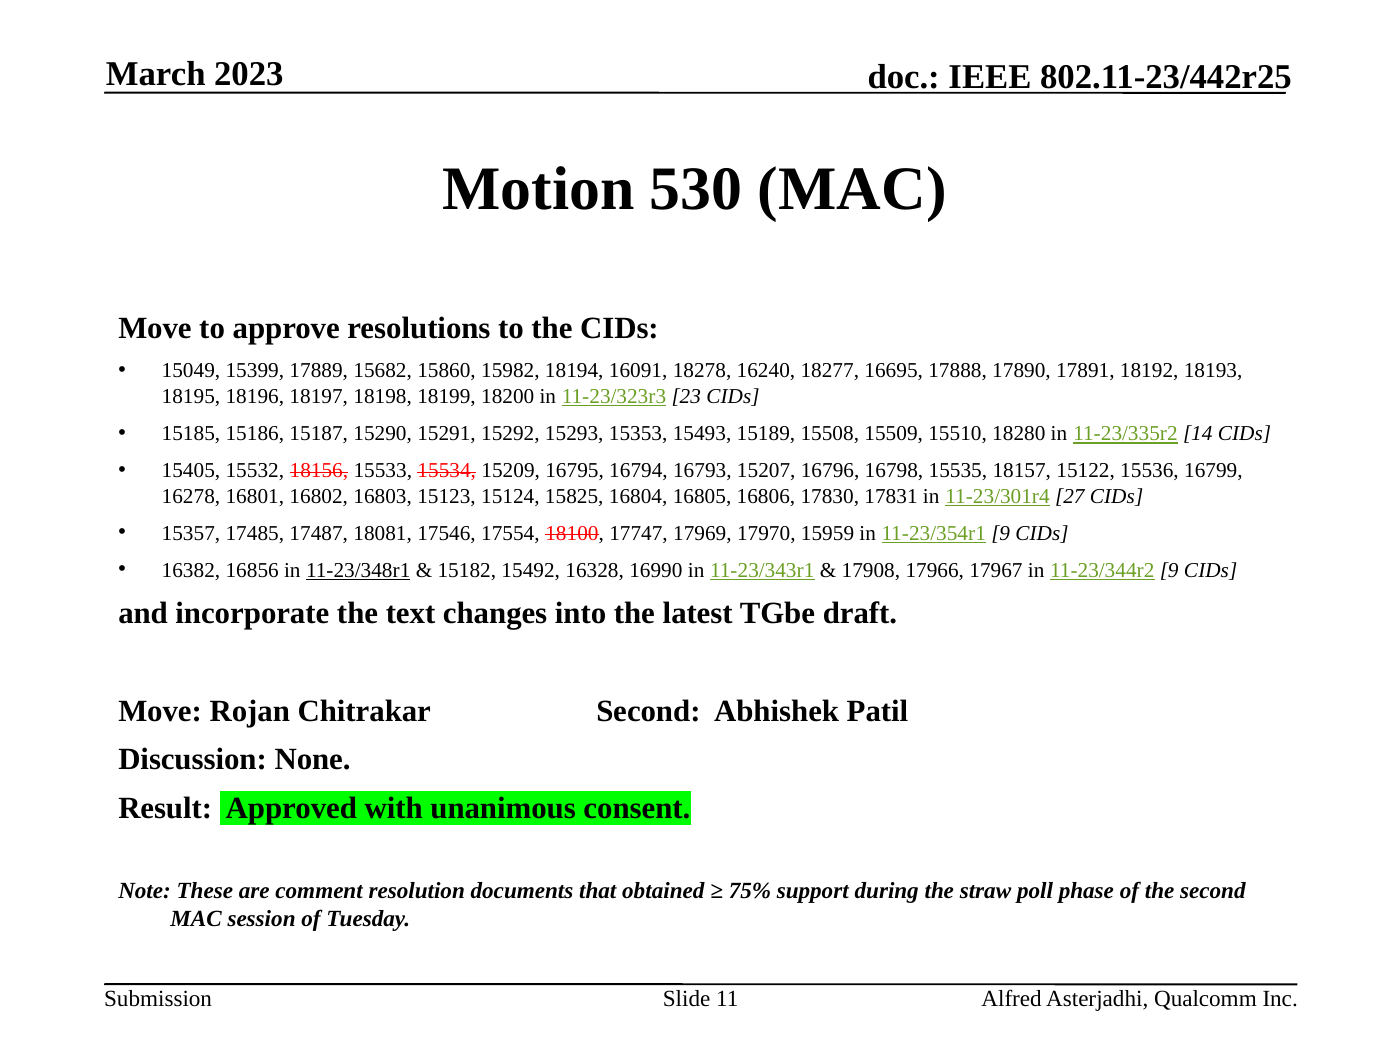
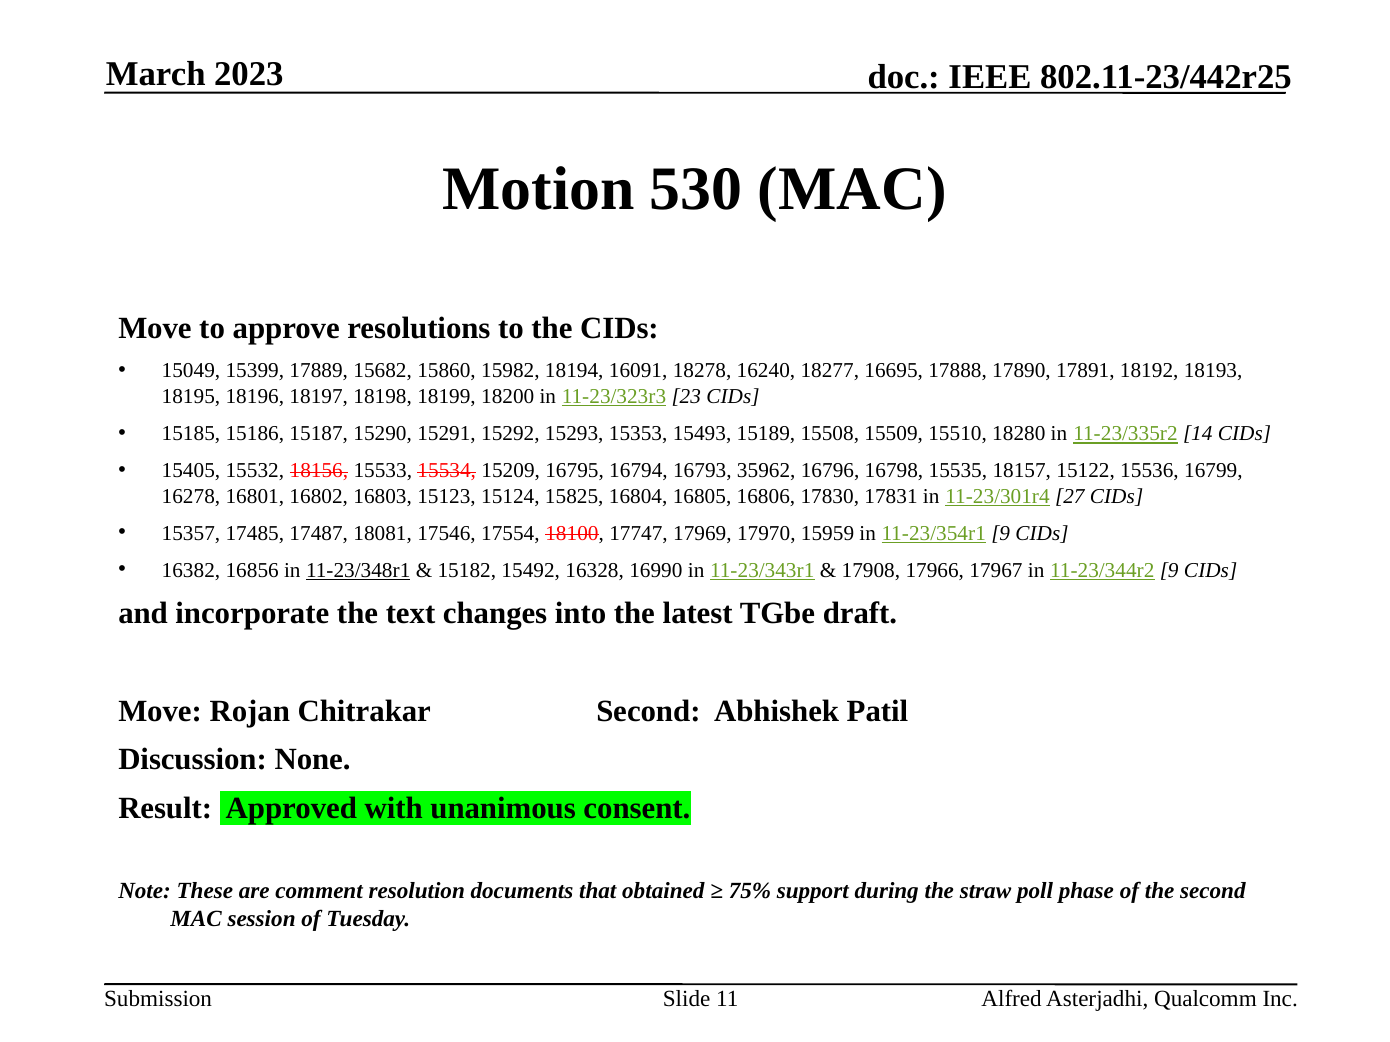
15207: 15207 -> 35962
